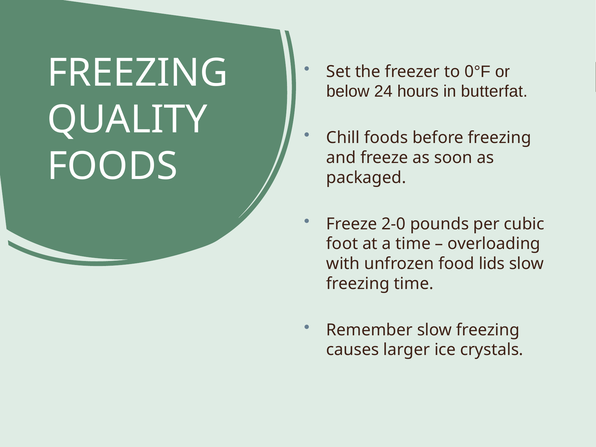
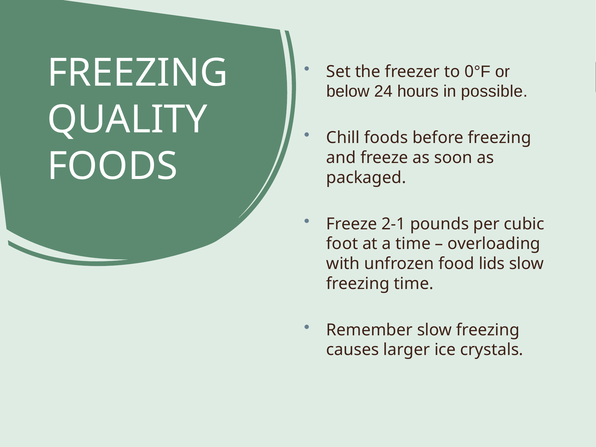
butterfat: butterfat -> possible
2-0: 2-0 -> 2-1
